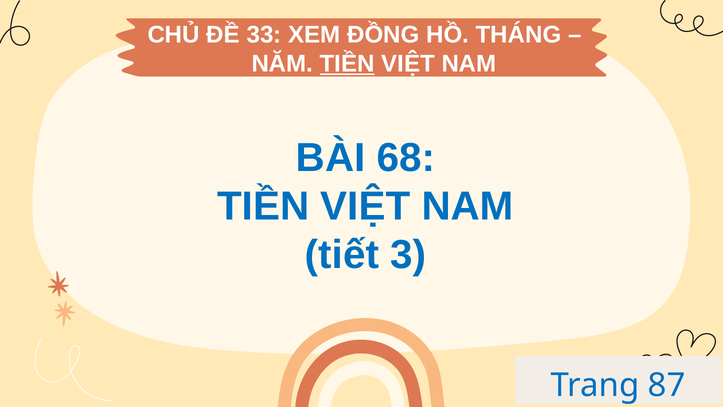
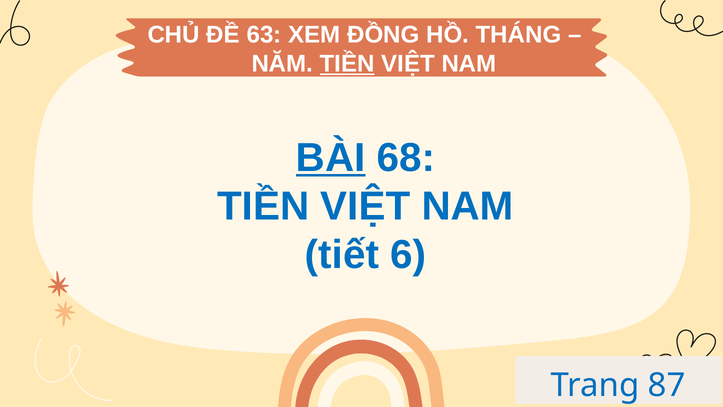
33: 33 -> 63
BÀI underline: none -> present
3: 3 -> 6
